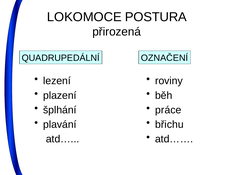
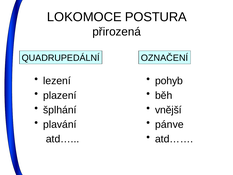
roviny: roviny -> pohyb
práce: práce -> vnější
břichu: břichu -> pánve
